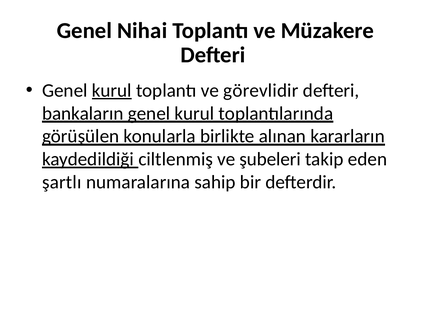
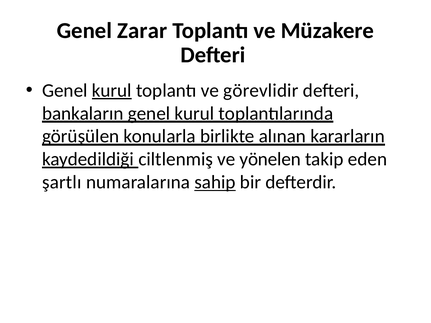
Nihai: Nihai -> Zarar
şubeleri: şubeleri -> yönelen
sahip underline: none -> present
